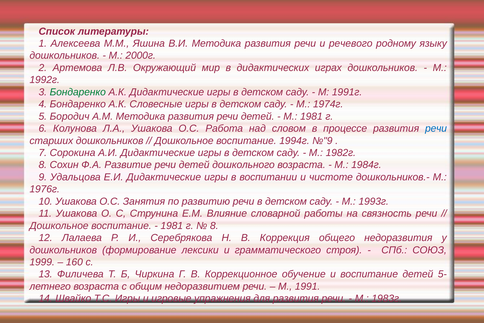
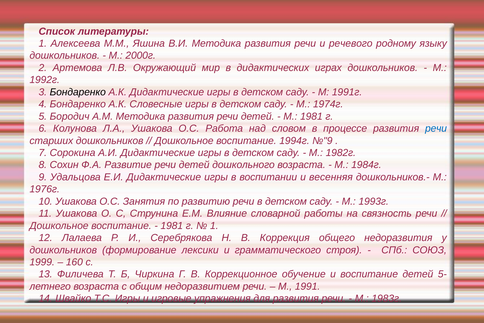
Бондаренко at (78, 92) colour: green -> black
чистоте: чистоте -> весенняя
8 at (214, 225): 8 -> 1
